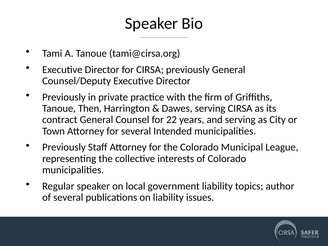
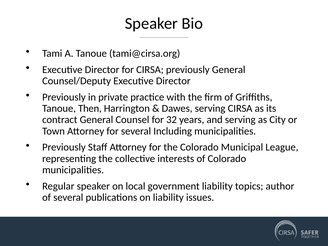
22: 22 -> 32
Intended: Intended -> Including
